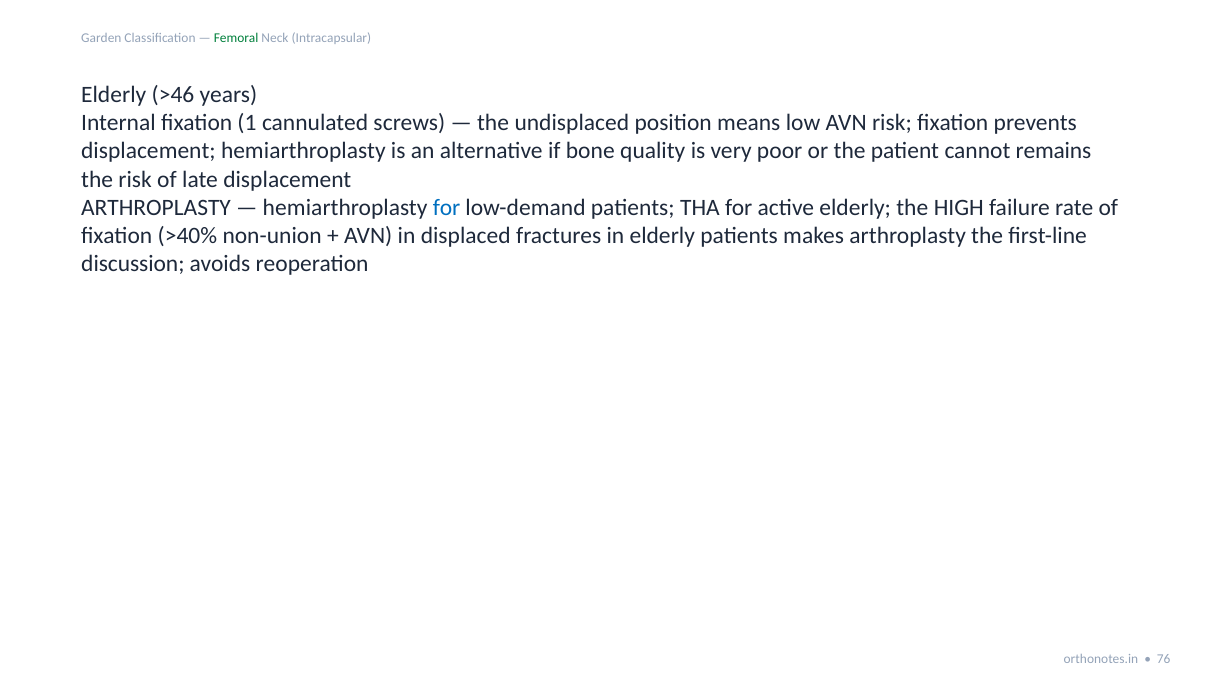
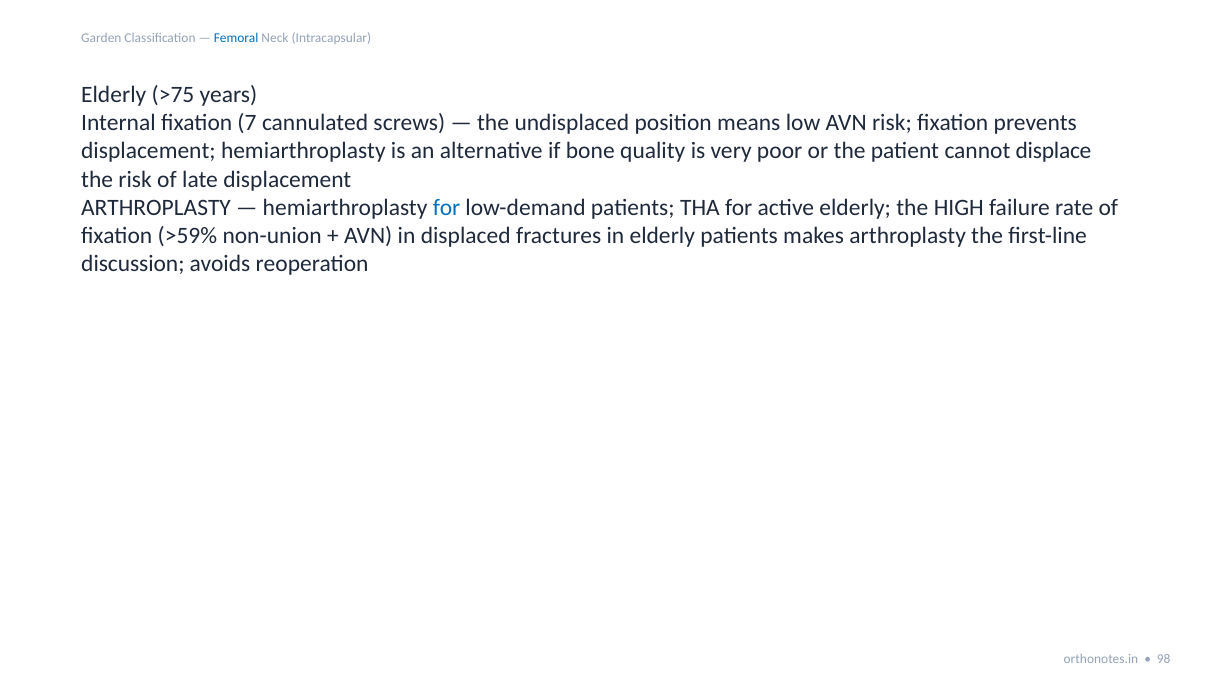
Femoral colour: green -> blue
>46: >46 -> >75
1: 1 -> 7
remains: remains -> displace
>40%: >40% -> >59%
76: 76 -> 98
